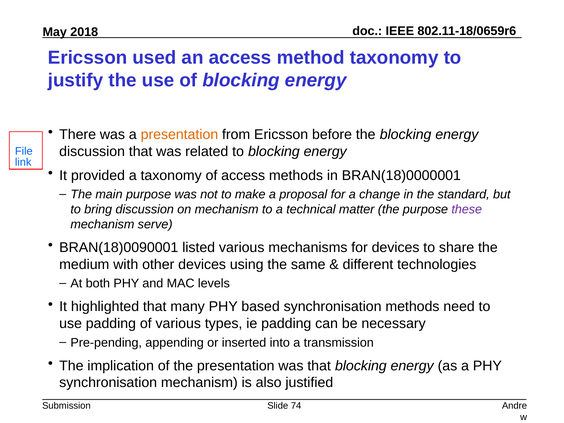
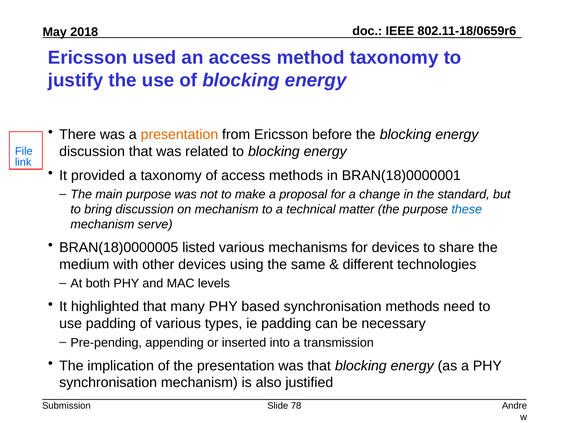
these colour: purple -> blue
BRAN(18)0090001: BRAN(18)0090001 -> BRAN(18)0000005
74: 74 -> 78
